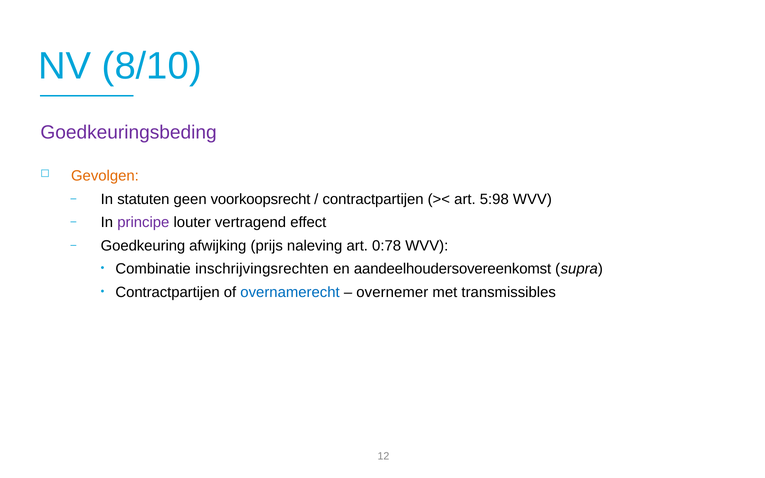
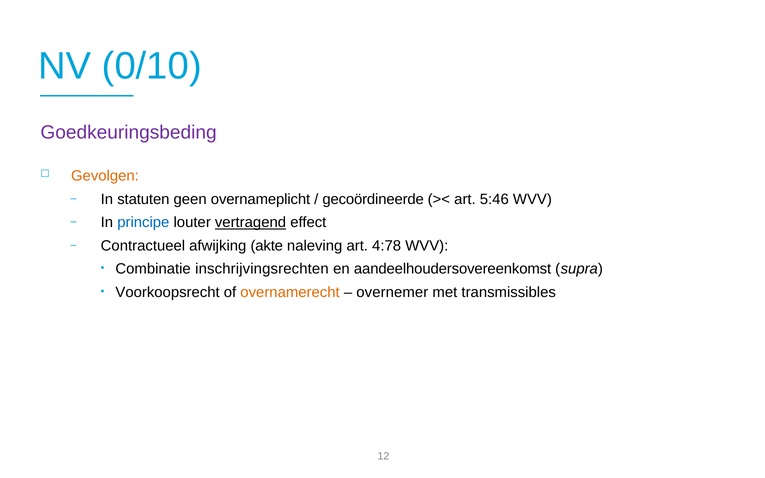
8/10: 8/10 -> 0/10
voorkoopsrecht: voorkoopsrecht -> overnameplicht
contractpartijen at (373, 199): contractpartijen -> gecoördineerde
5:98: 5:98 -> 5:46
principe colour: purple -> blue
vertragend underline: none -> present
Goedkeuring: Goedkeuring -> Contractueel
prijs: prijs -> akte
0:78: 0:78 -> 4:78
Contractpartijen at (168, 292): Contractpartijen -> Voorkoopsrecht
overnamerecht colour: blue -> orange
